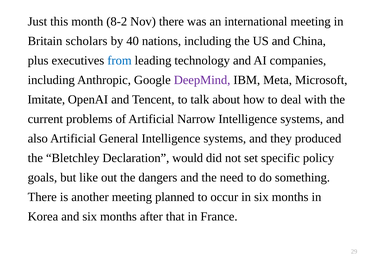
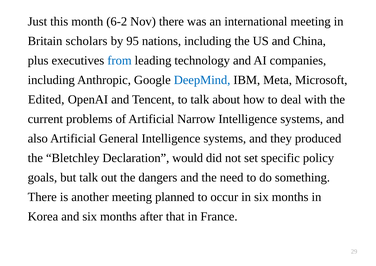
8-2: 8-2 -> 6-2
40: 40 -> 95
DeepMind colour: purple -> blue
Imitate: Imitate -> Edited
but like: like -> talk
